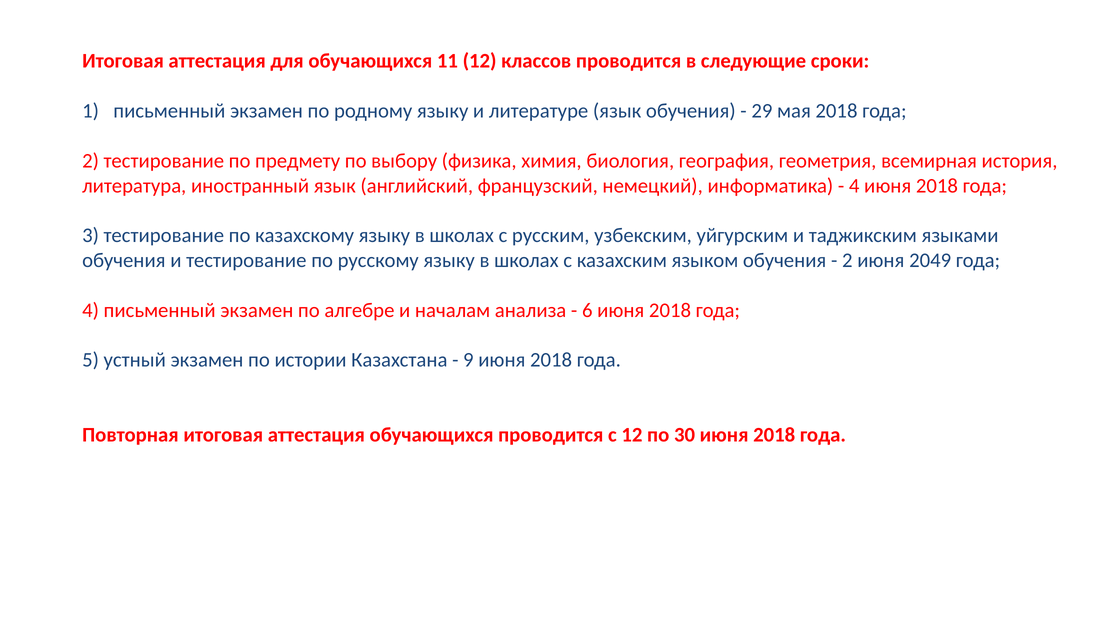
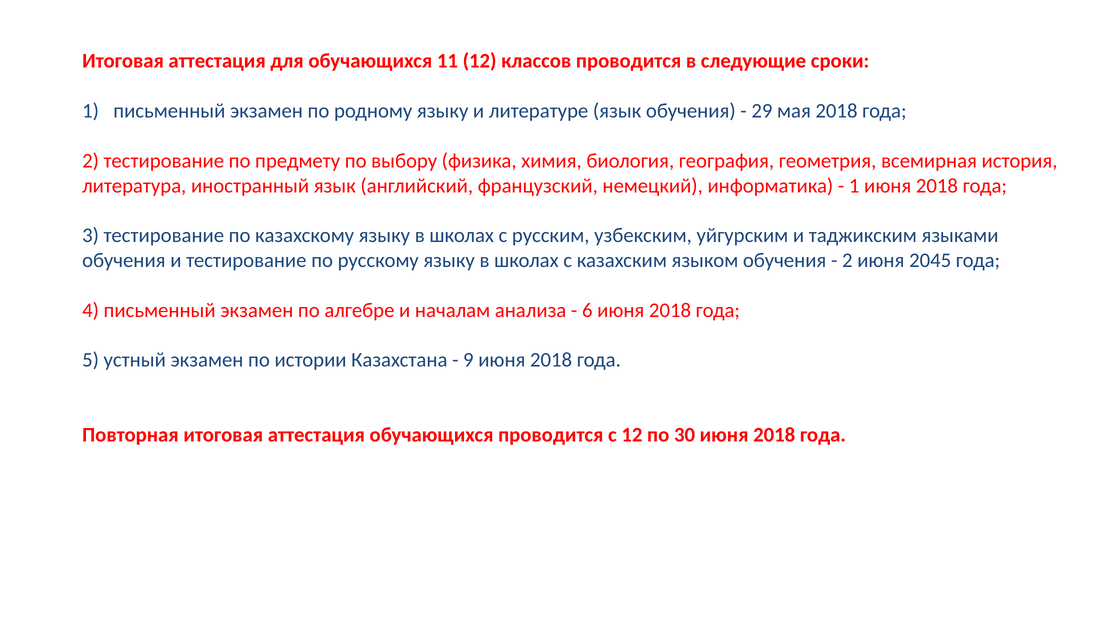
4 at (854, 186): 4 -> 1
2049: 2049 -> 2045
